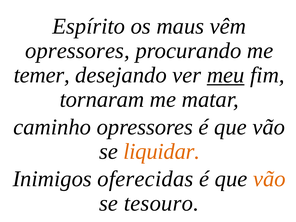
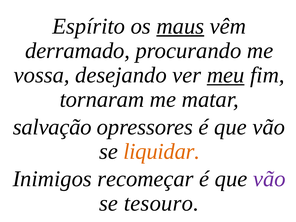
maus underline: none -> present
opressores at (77, 51): opressores -> derramado
temer: temer -> vossa
caminho: caminho -> salvação
oferecidas: oferecidas -> recomeçar
vão at (269, 179) colour: orange -> purple
